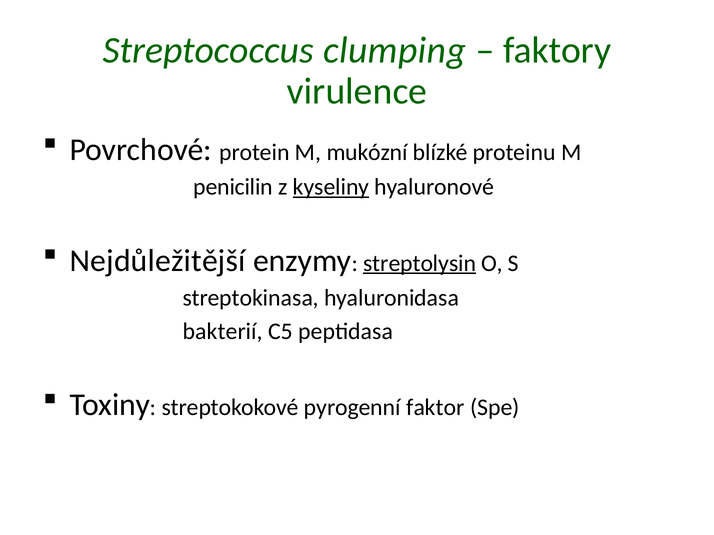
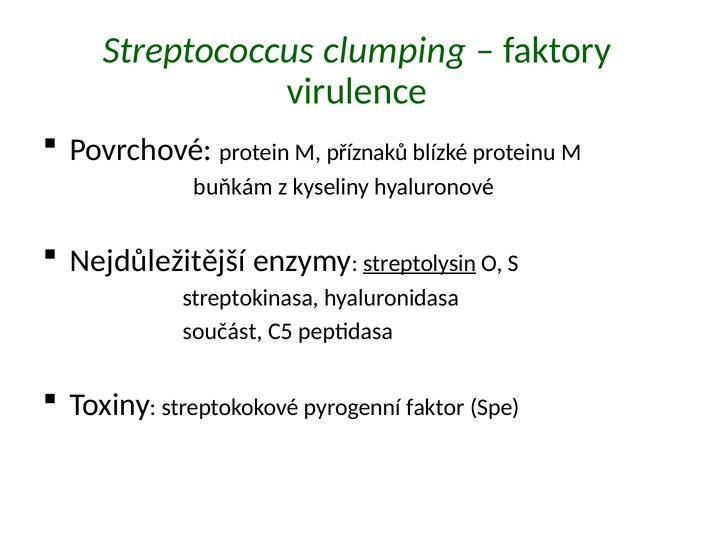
mukózní: mukózní -> příznaků
penicilin: penicilin -> buňkám
kyseliny underline: present -> none
bakterií: bakterií -> součást
